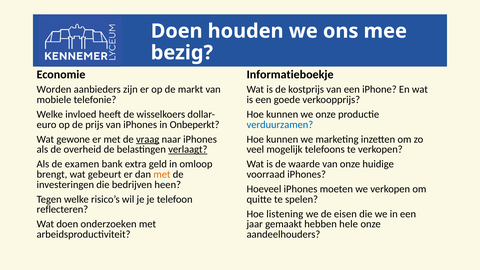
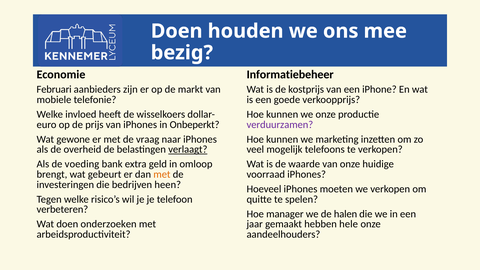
Informatieboekje: Informatieboekje -> Informatiebeheer
Worden: Worden -> Februari
verduurzamen colour: blue -> purple
vraag underline: present -> none
examen: examen -> voeding
reflecteren: reflecteren -> verbeteren
listening: listening -> manager
eisen: eisen -> halen
